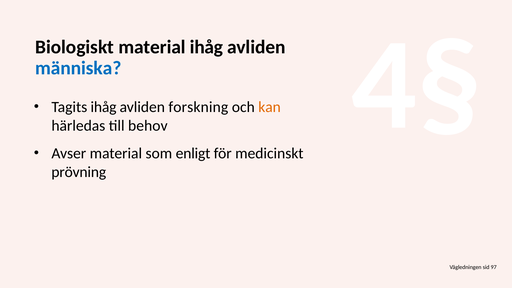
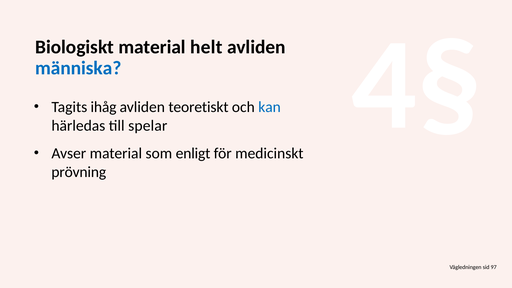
material ihåg: ihåg -> helt
forskning: forskning -> teoretiskt
kan colour: orange -> blue
behov: behov -> spelar
